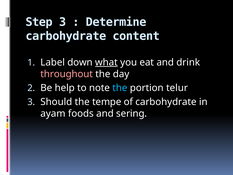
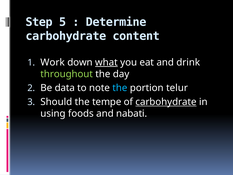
Step 3: 3 -> 5
Label: Label -> Work
throughout colour: pink -> light green
help: help -> data
carbohydrate at (166, 102) underline: none -> present
ayam: ayam -> using
sering: sering -> nabati
